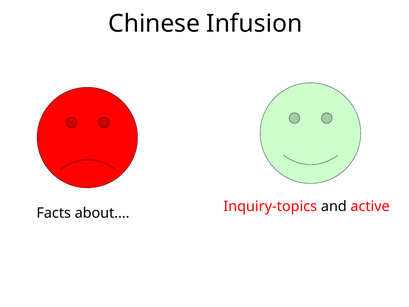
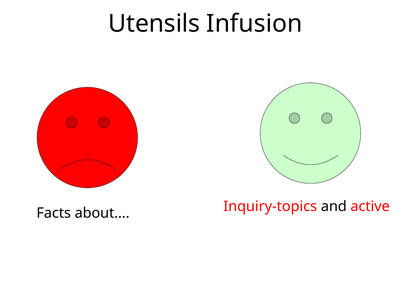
Chinese: Chinese -> Utensils
